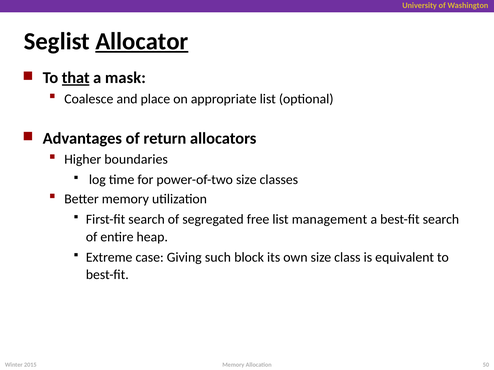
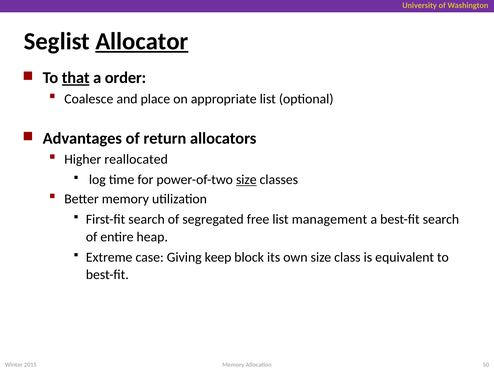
mask: mask -> order
boundaries: boundaries -> reallocated
size at (246, 180) underline: none -> present
such: such -> keep
